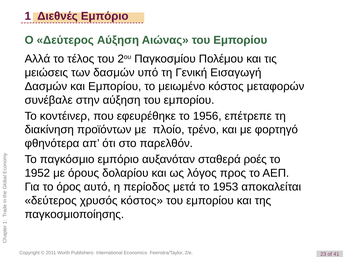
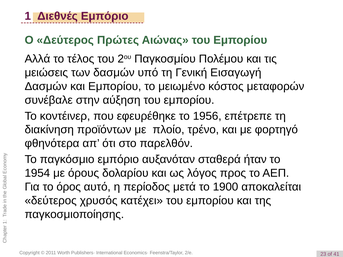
Δεύτερος Αύξηση: Αύξηση -> Πρώτες
ροές: ροές -> ήταν
1952: 1952 -> 1954
1953: 1953 -> 1900
χρυσός κόστος: κόστος -> κατέχει
